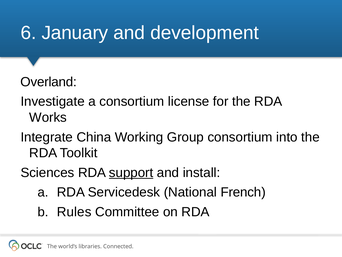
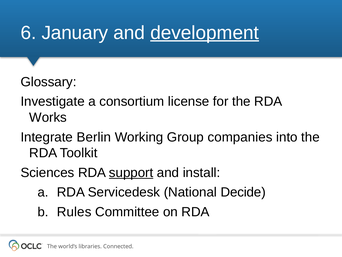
development underline: none -> present
Overland: Overland -> Glossary
China: China -> Berlin
Group consortium: consortium -> companies
French: French -> Decide
